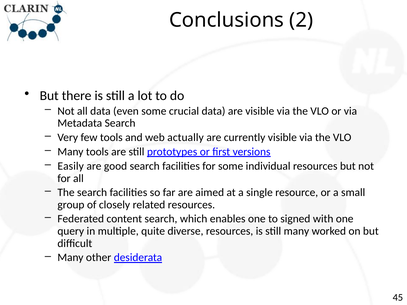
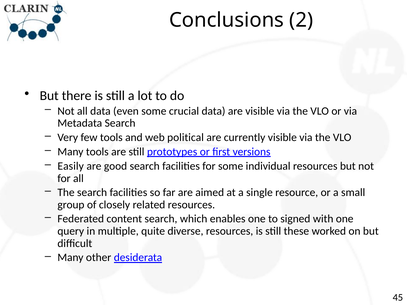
actually: actually -> political
still many: many -> these
